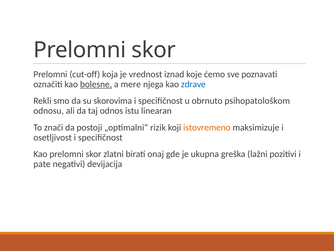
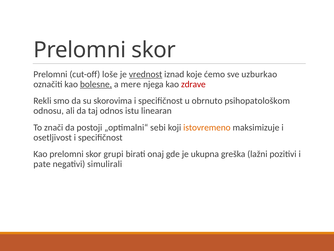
koja: koja -> loše
vrednost underline: none -> present
poznavati: poznavati -> uzburkao
zdrave colour: blue -> red
rizik: rizik -> sebi
zlatni: zlatni -> grupi
devijacija: devijacija -> simulirali
